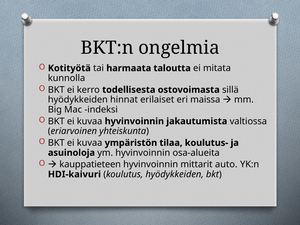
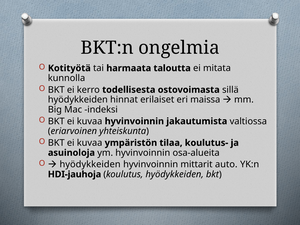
kauppatieteen at (90, 164): kauppatieteen -> hyödykkeiden
HDI-kaivuri: HDI-kaivuri -> HDI-jauhoja
